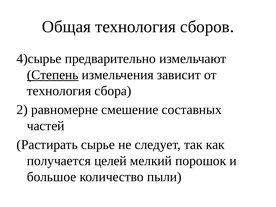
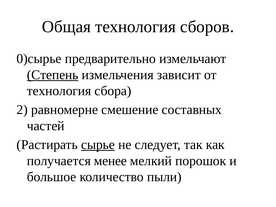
4)сырье: 4)сырье -> 0)сырье
сырье underline: none -> present
целей: целей -> менее
